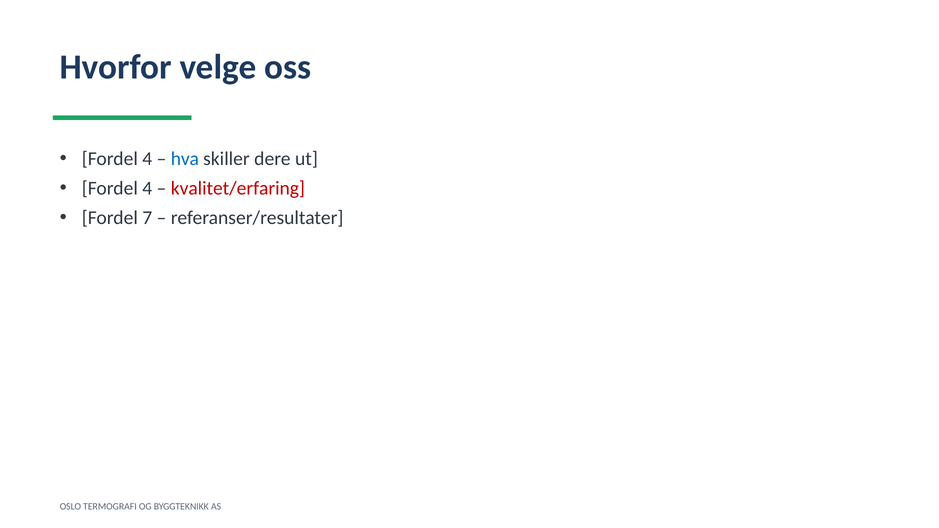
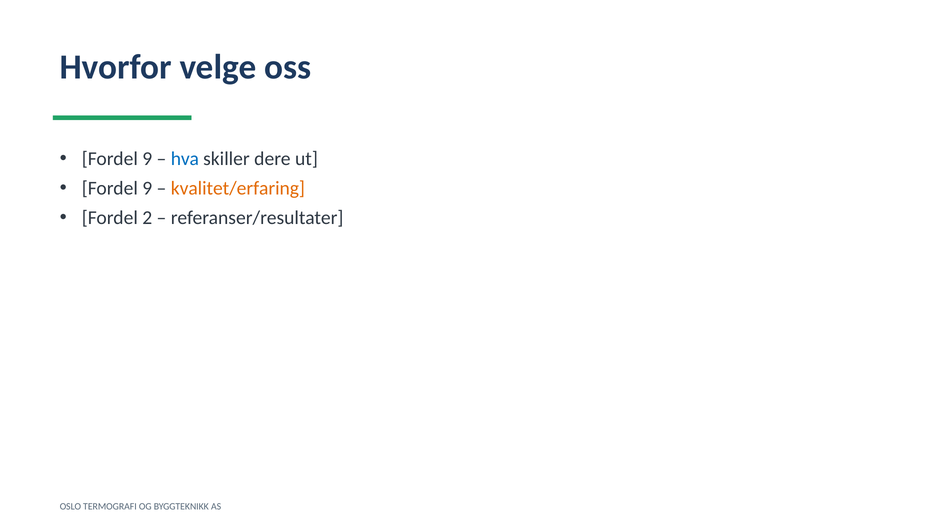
4 at (147, 159): 4 -> 9
4 at (147, 188): 4 -> 9
kvalitet/erfaring colour: red -> orange
7: 7 -> 2
